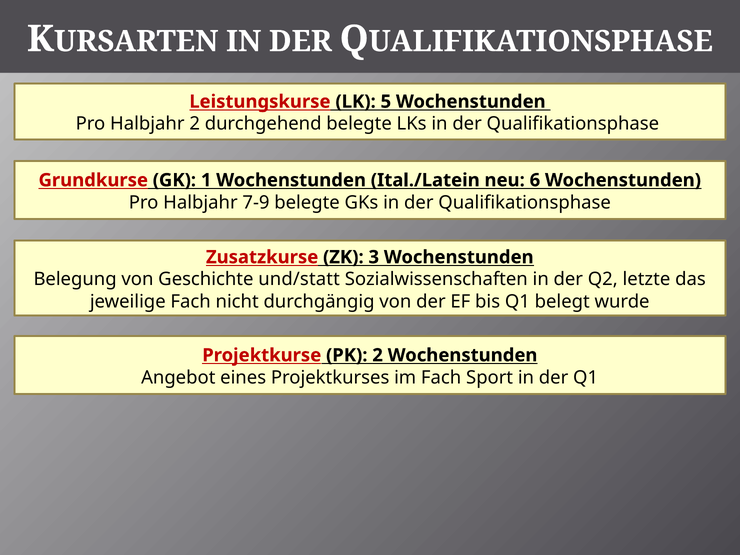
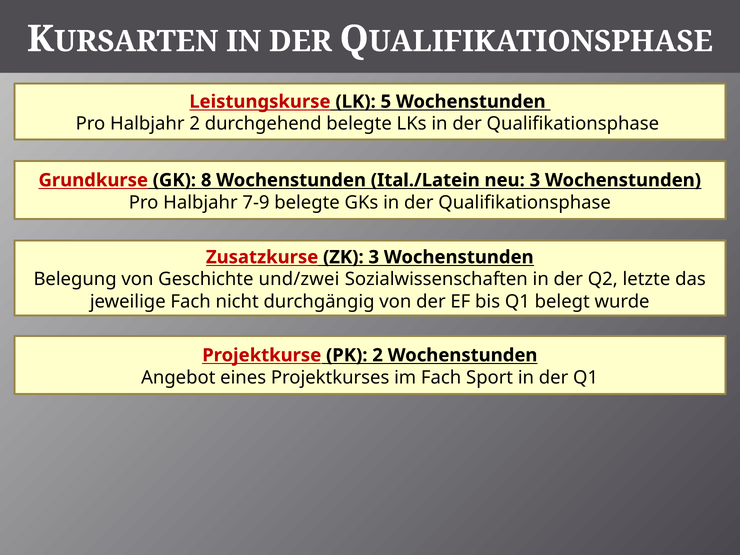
1: 1 -> 8
neu 6: 6 -> 3
und/statt: und/statt -> und/zwei
